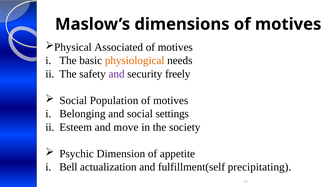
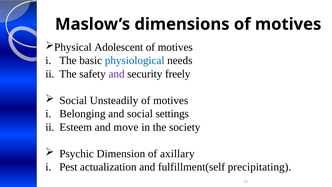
Associated: Associated -> Adolescent
physiological colour: orange -> blue
Population: Population -> Unsteadily
appetite: appetite -> axillary
Bell: Bell -> Pest
